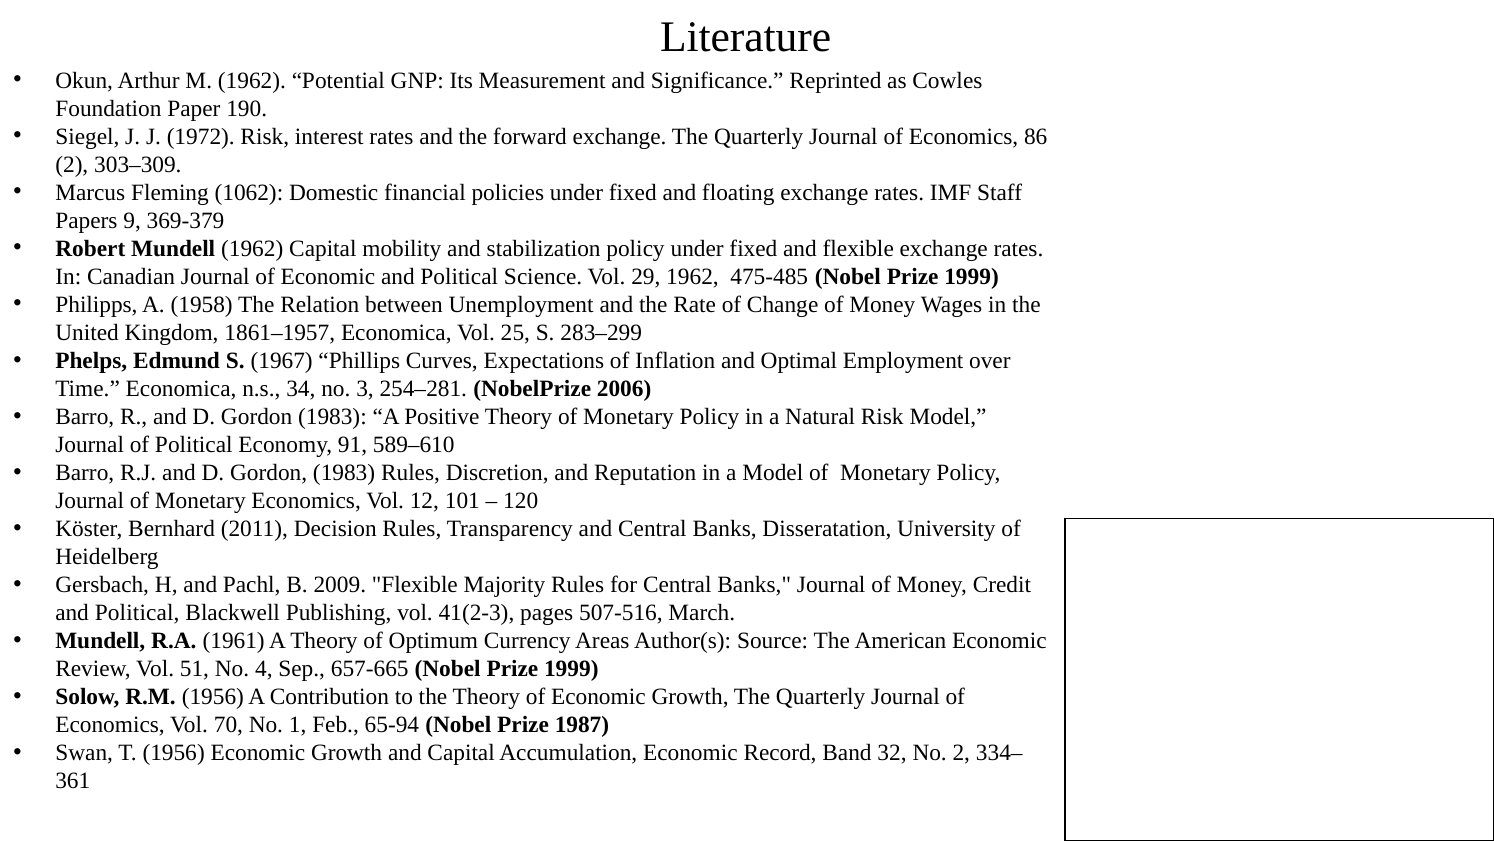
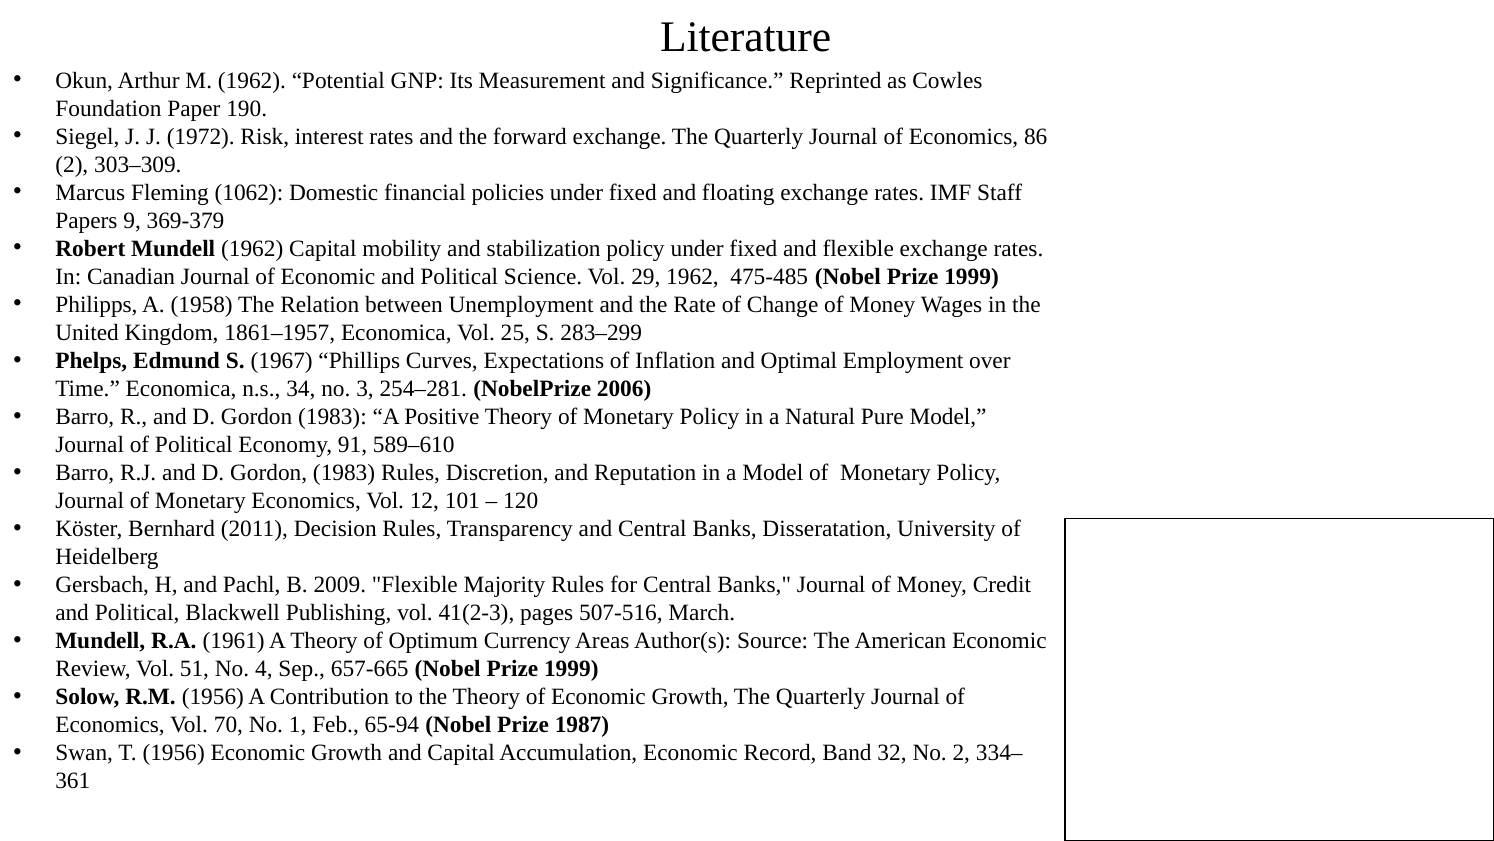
Natural Risk: Risk -> Pure
